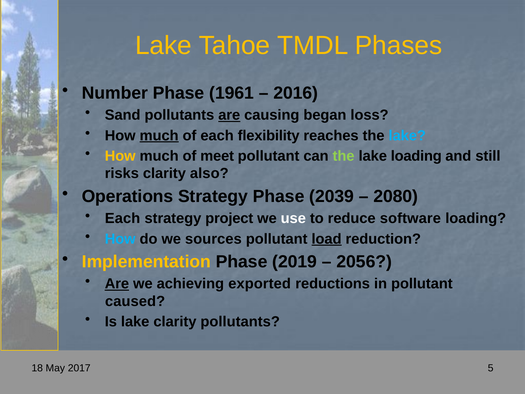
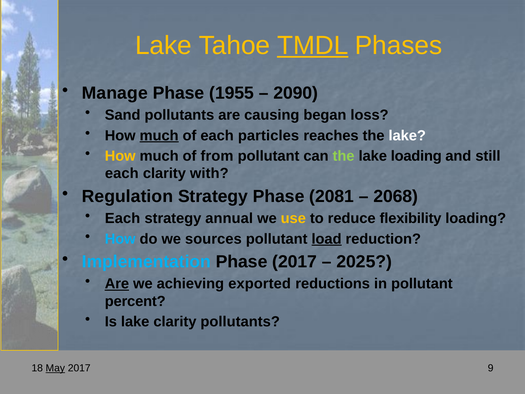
TMDL underline: none -> present
Number: Number -> Manage
1961: 1961 -> 1955
2016: 2016 -> 2090
are at (229, 115) underline: present -> none
flexibility: flexibility -> particles
lake at (407, 135) colour: light blue -> white
meet: meet -> from
risks at (122, 173): risks -> each
also: also -> with
Operations: Operations -> Regulation
2039: 2039 -> 2081
2080: 2080 -> 2068
project: project -> annual
use colour: white -> yellow
software: software -> flexibility
Implementation colour: yellow -> light blue
Phase 2019: 2019 -> 2017
2056: 2056 -> 2025
caused: caused -> percent
May underline: none -> present
5: 5 -> 9
